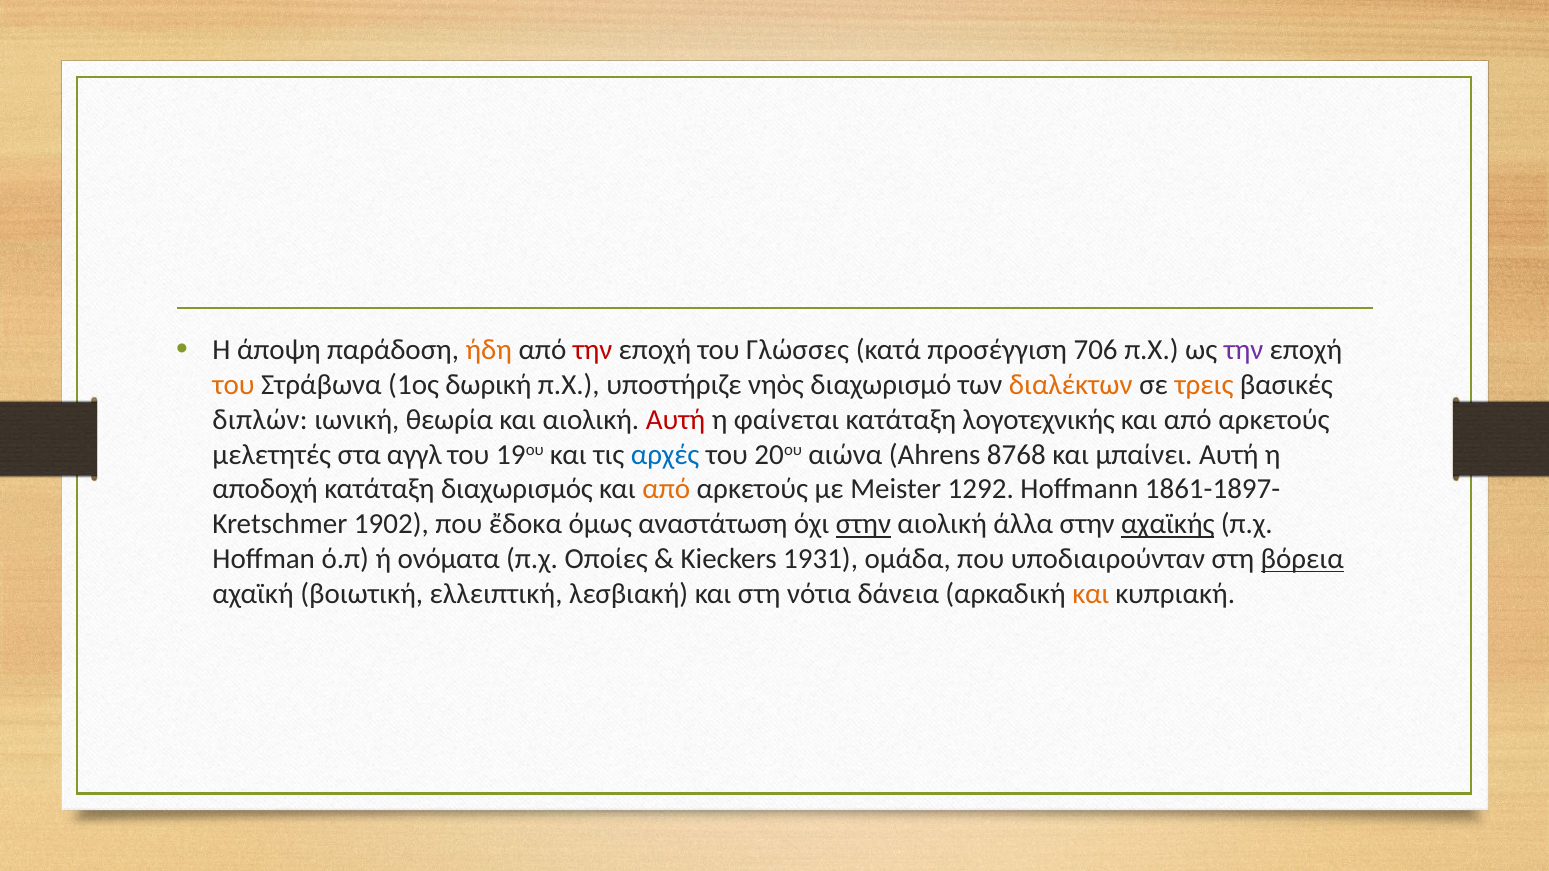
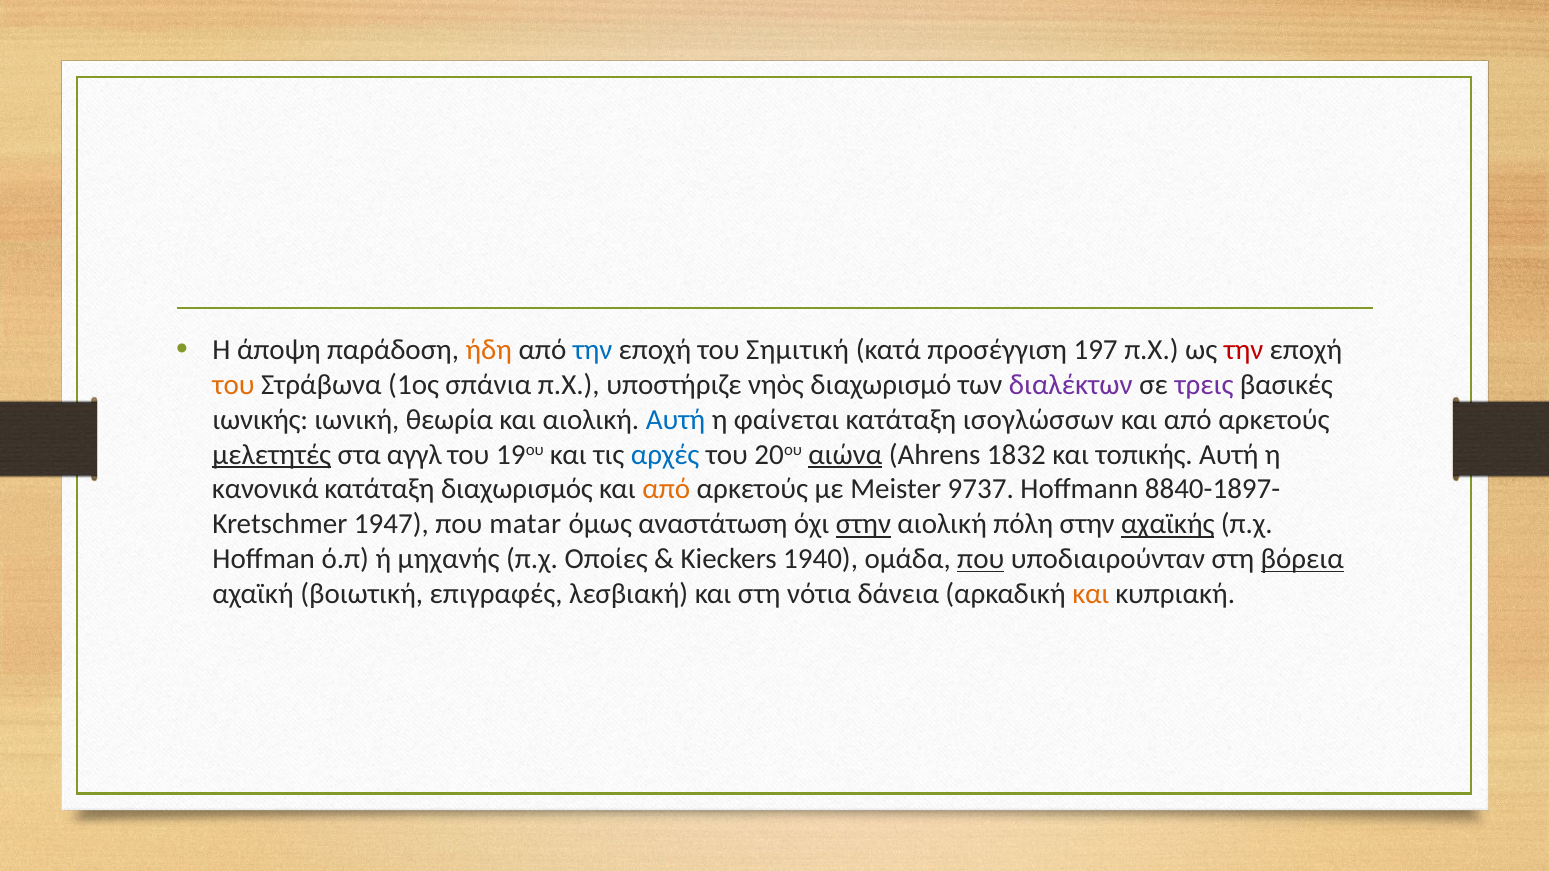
την at (593, 350) colour: red -> blue
Γλώσσες: Γλώσσες -> Σημιτική
706: 706 -> 197
την at (1244, 350) colour: purple -> red
δωρική: δωρική -> σπάνια
διαλέκτων colour: orange -> purple
τρεις colour: orange -> purple
διπλών: διπλών -> ιωνικής
Αυτή at (676, 420) colour: red -> blue
λογοτεχνικής: λογοτεχνικής -> ισογλώσσων
μελετητές underline: none -> present
αιώνα underline: none -> present
8768: 8768 -> 1832
μπαίνει: μπαίνει -> τοπικής
αποδοχή: αποδοχή -> κανονικά
1292: 1292 -> 9737
1861-1897-: 1861-1897- -> 8840-1897-
1902: 1902 -> 1947
ἔδοκα: ἔδοκα -> matar
άλλα: άλλα -> πόλη
ονόματα: ονόματα -> μηχανής
1931: 1931 -> 1940
που at (981, 559) underline: none -> present
ελλειπτική: ελλειπτική -> επιγραφές
